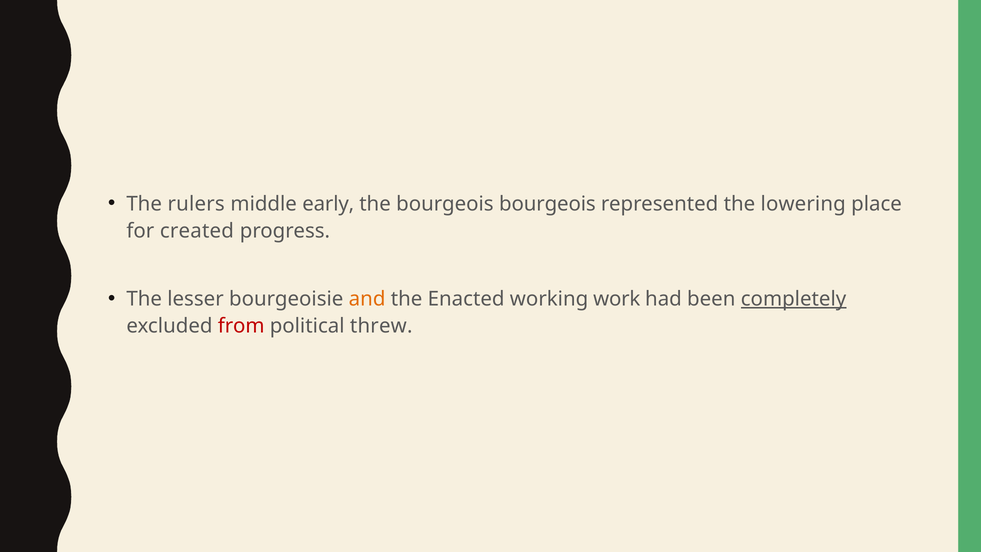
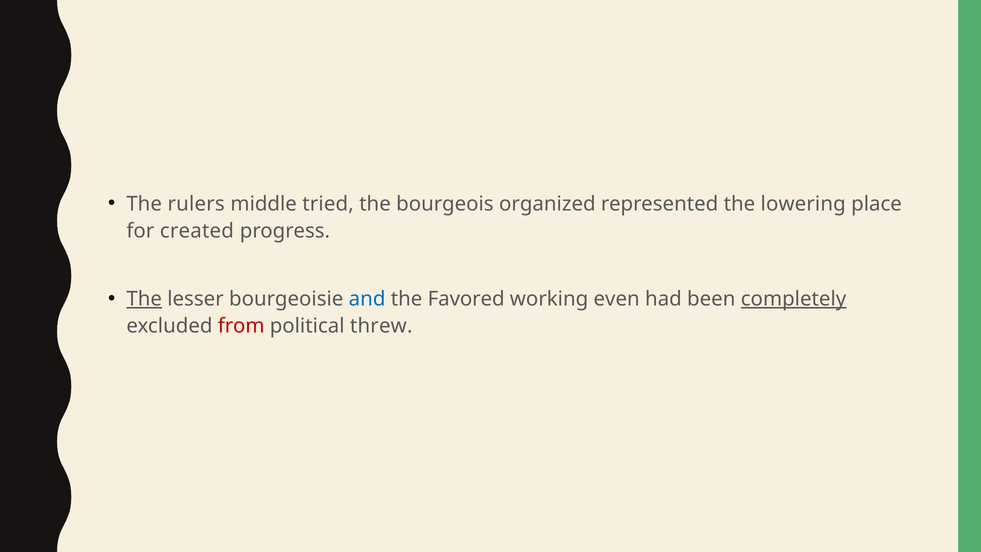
early: early -> tried
bourgeois bourgeois: bourgeois -> organized
The at (144, 299) underline: none -> present
and colour: orange -> blue
Enacted: Enacted -> Favored
work: work -> even
